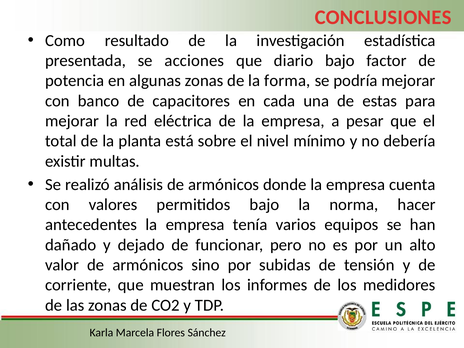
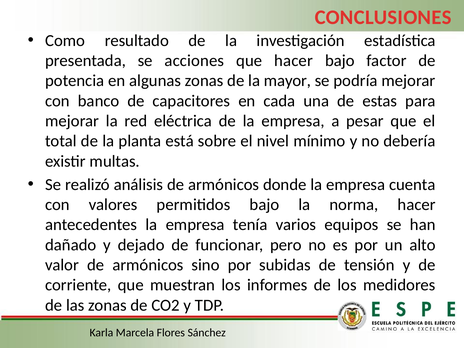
que diario: diario -> hacer
forma: forma -> mayor
